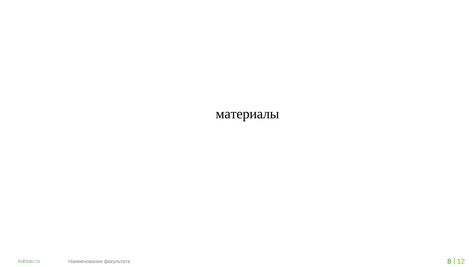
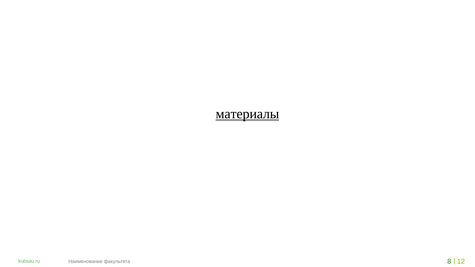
материалы underline: none -> present
